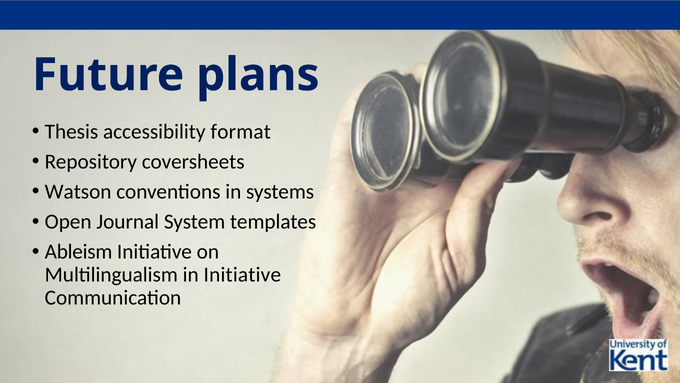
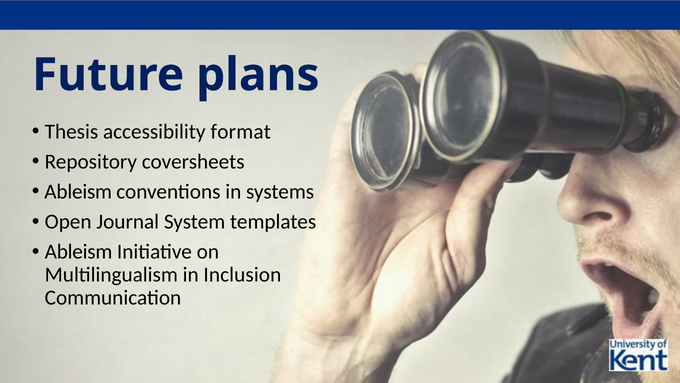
Watson at (78, 191): Watson -> Ableism
in Initiative: Initiative -> Inclusion
